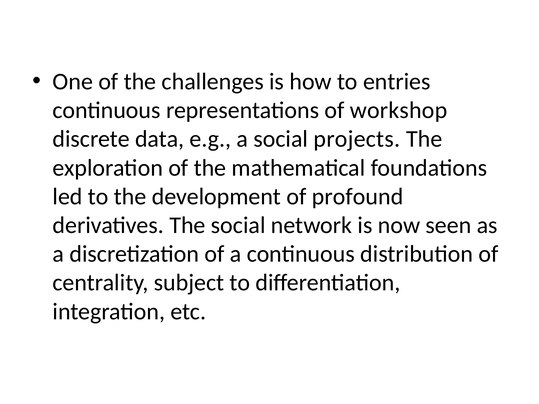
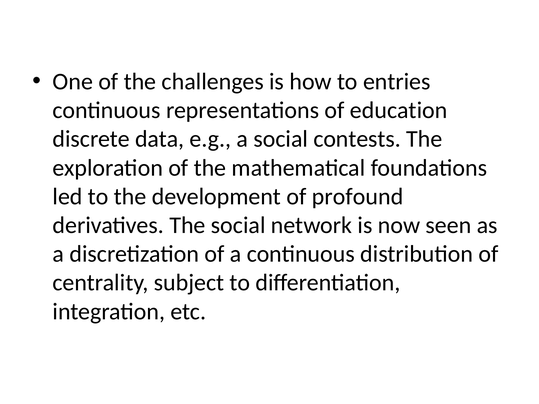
workshop: workshop -> education
projects: projects -> contests
